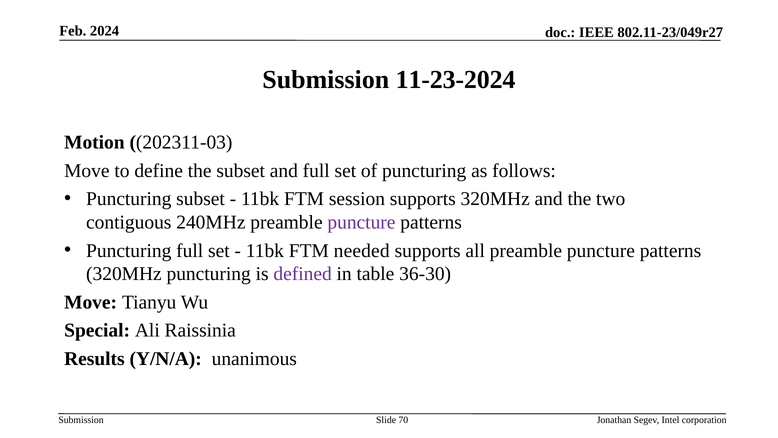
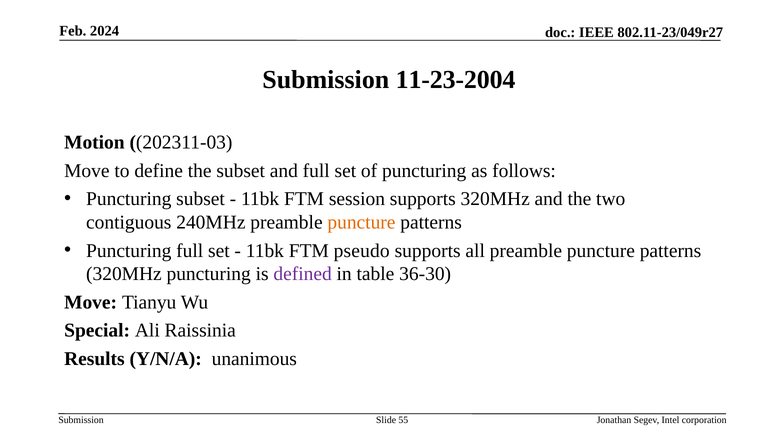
11-23-2024: 11-23-2024 -> 11-23-2004
puncture at (361, 222) colour: purple -> orange
needed: needed -> pseudo
70: 70 -> 55
